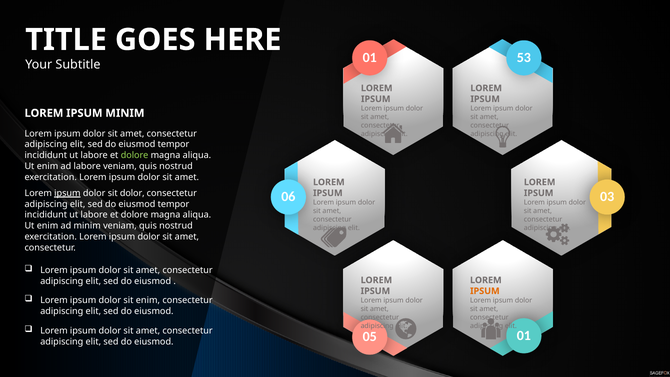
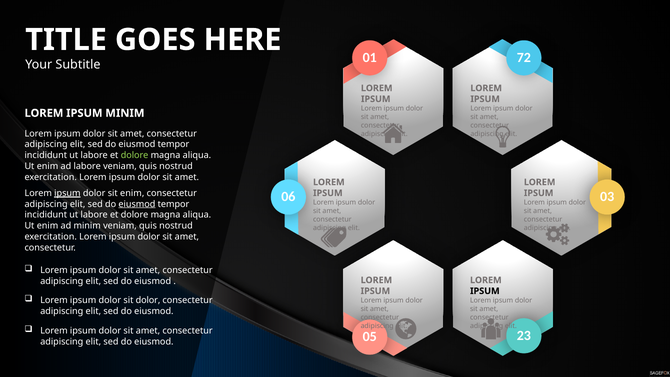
53: 53 -> 72
sit dolor: dolor -> enim
eiusmod at (137, 204) underline: none -> present
IPSUM at (485, 291) colour: orange -> black
sit enim: enim -> dolor
05 01: 01 -> 23
